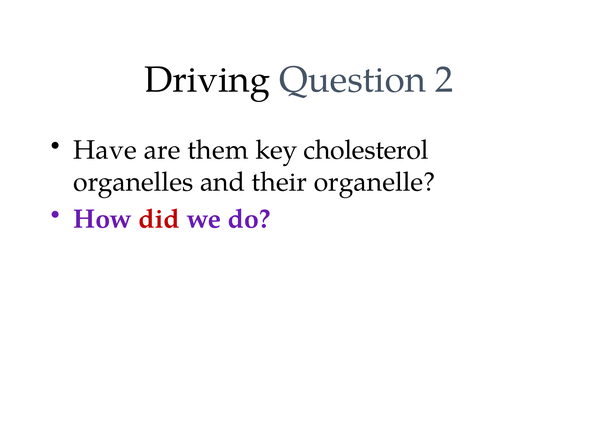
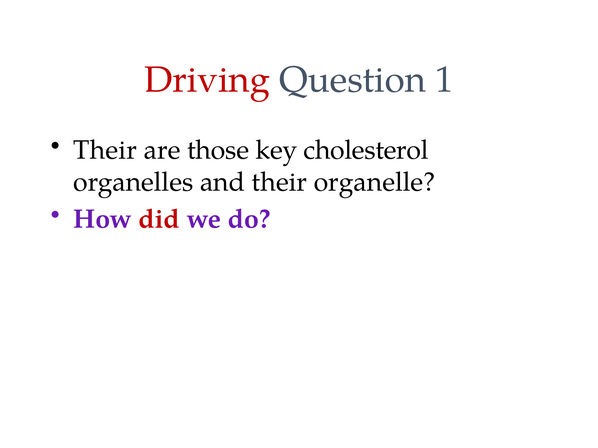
Driving colour: black -> red
2: 2 -> 1
Have at (105, 150): Have -> Their
them: them -> those
